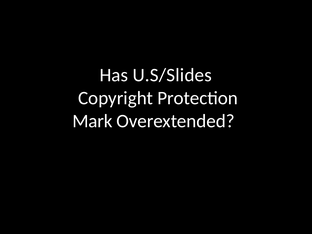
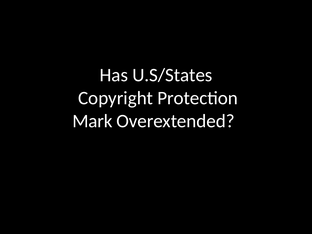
U.S/Slides: U.S/Slides -> U.S/States
